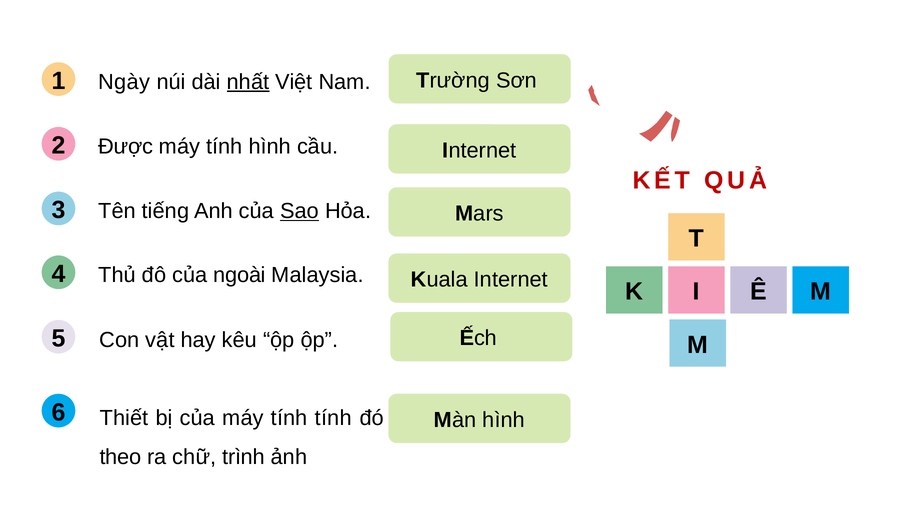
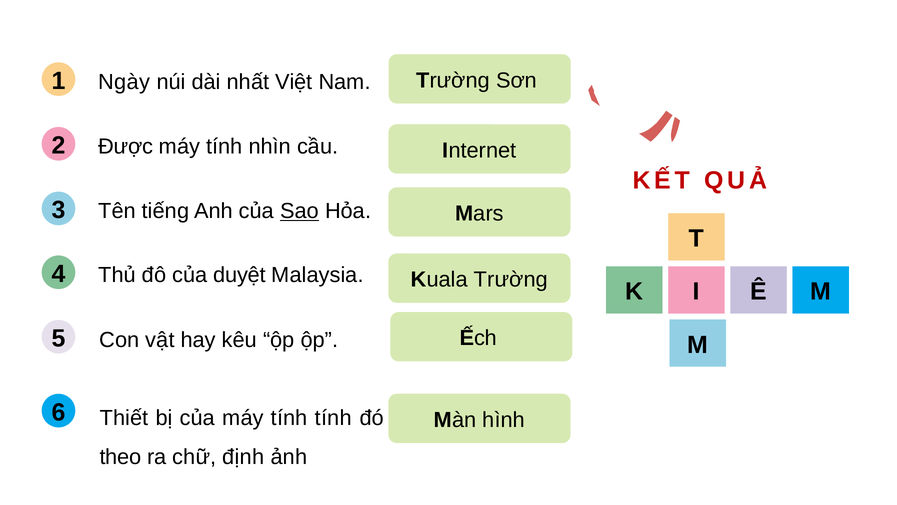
nhất underline: present -> none
tính hình: hình -> nhìn
ngoài: ngoài -> duyệt
Kuala Internet: Internet -> Trường
trình: trình -> định
